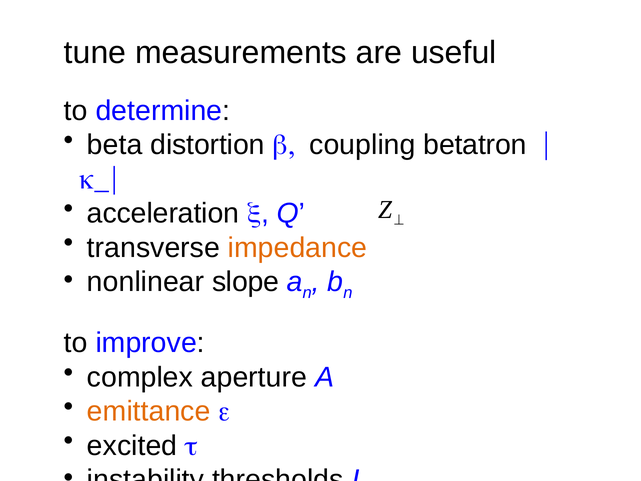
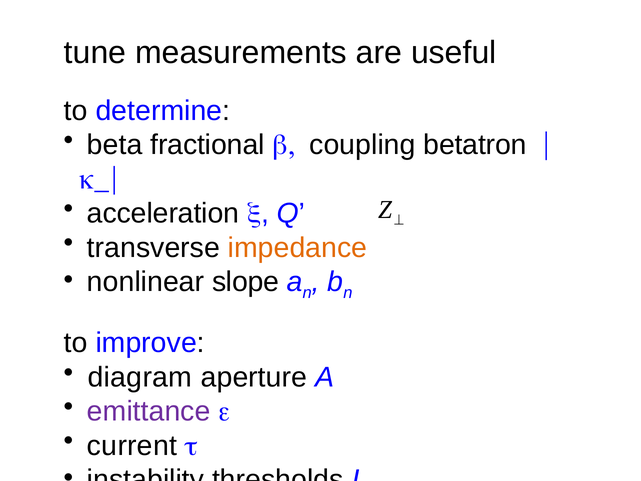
distortion: distortion -> fractional
complex: complex -> diagram
emittance colour: orange -> purple
excited: excited -> current
